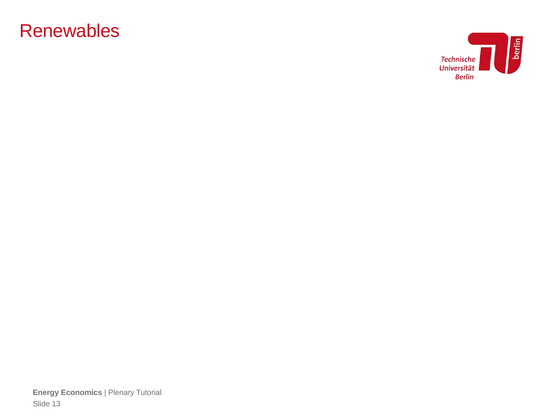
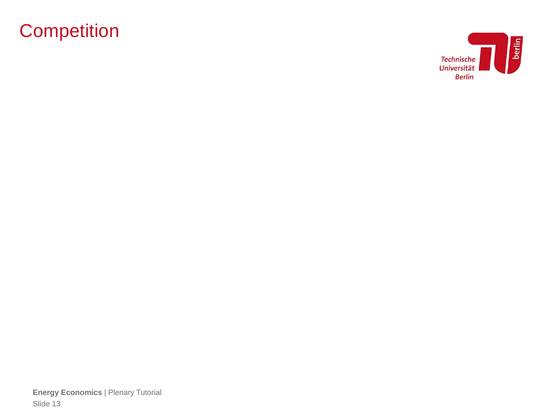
Renewables: Renewables -> Competition
